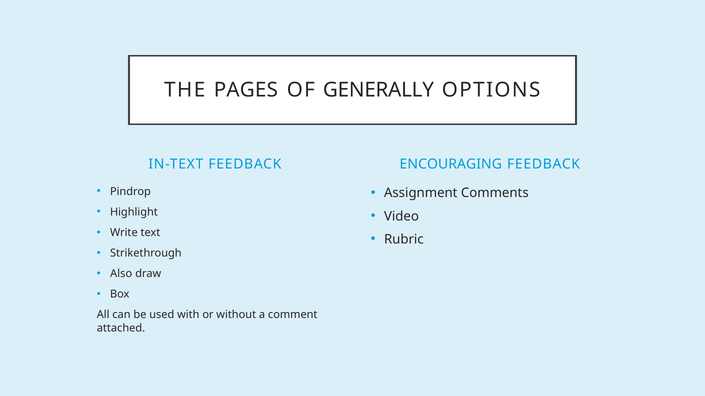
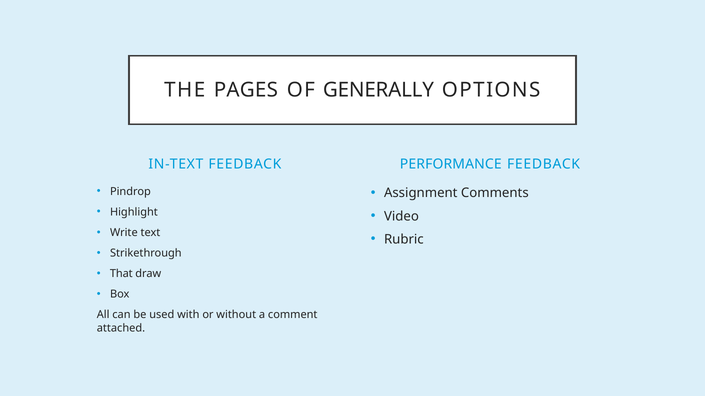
ENCOURAGING: ENCOURAGING -> PERFORMANCE
Also: Also -> That
